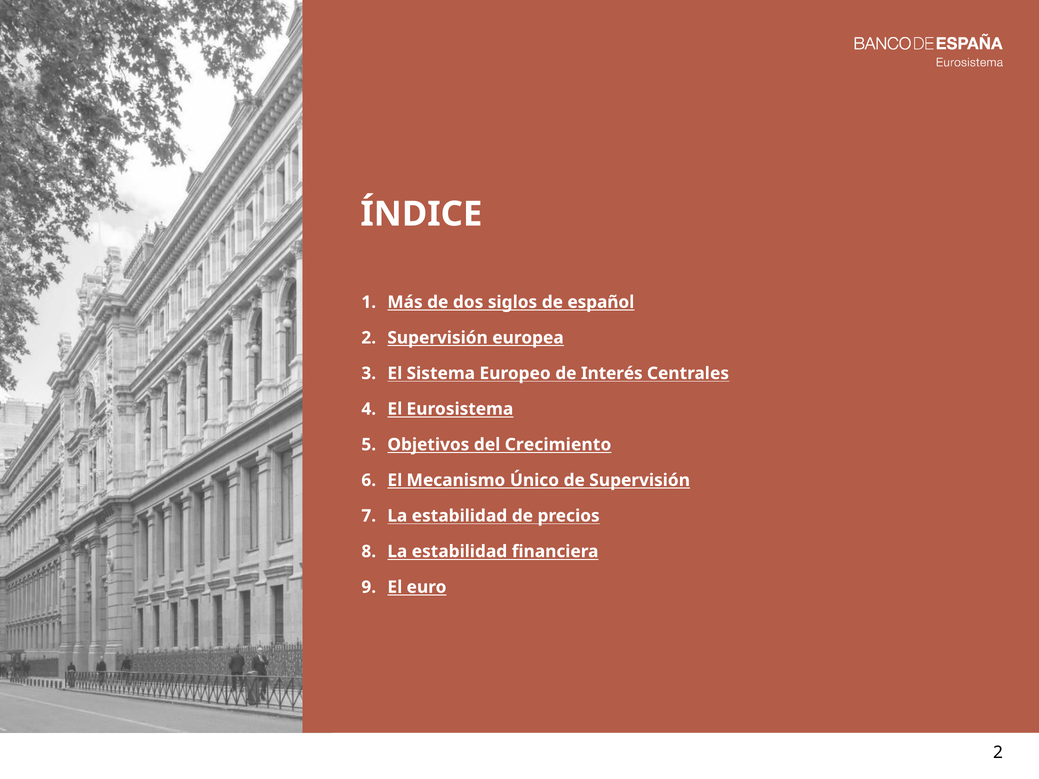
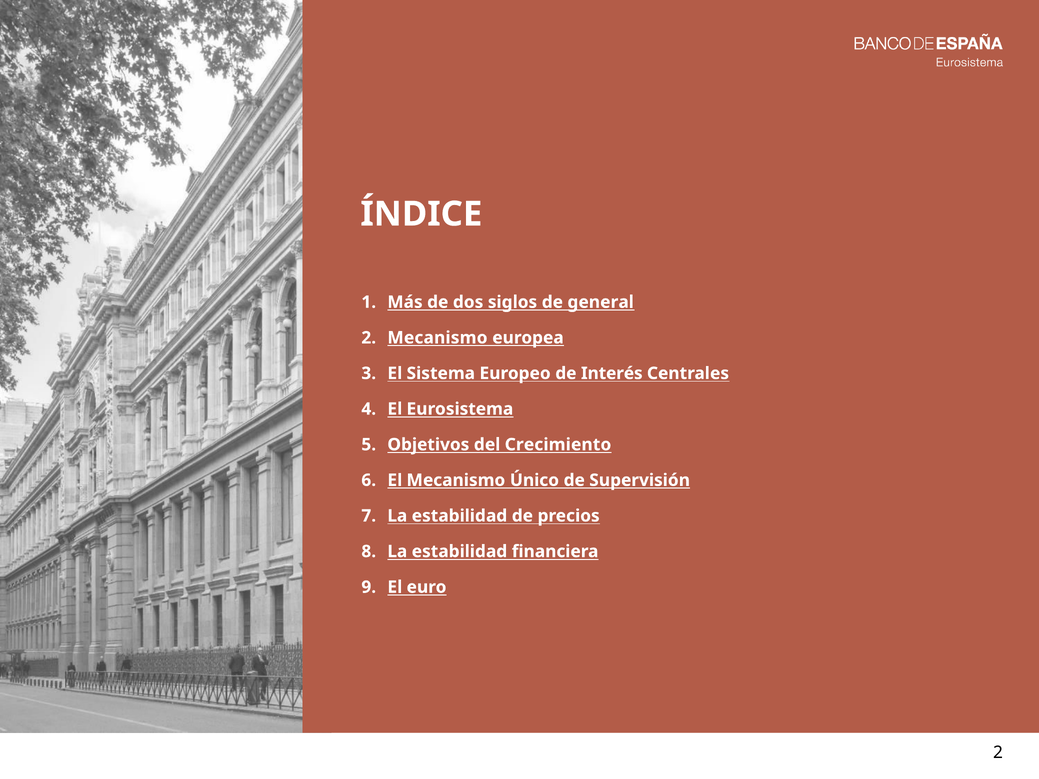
español: español -> general
2 Supervisión: Supervisión -> Mecanismo
